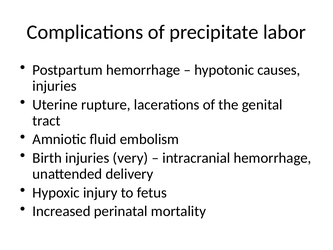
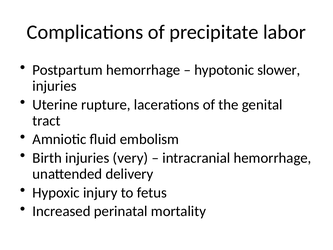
causes: causes -> slower
